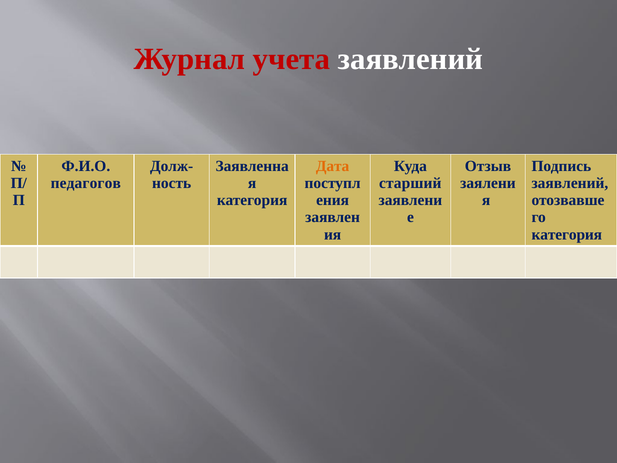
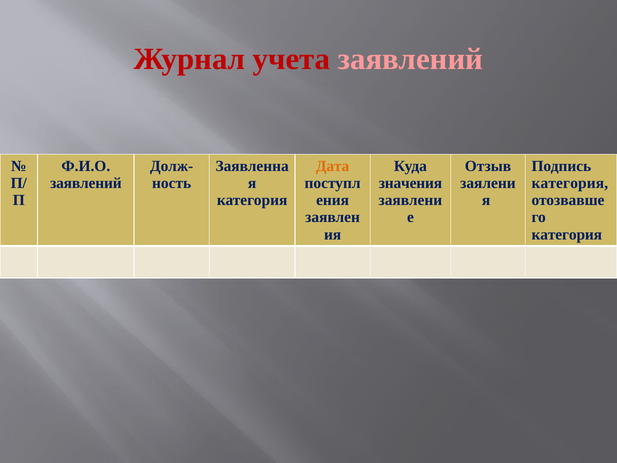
заявлений at (410, 59) colour: white -> pink
педагогов at (86, 183): педагогов -> заявлений
старший: старший -> значения
заявлений at (570, 183): заявлений -> категория
